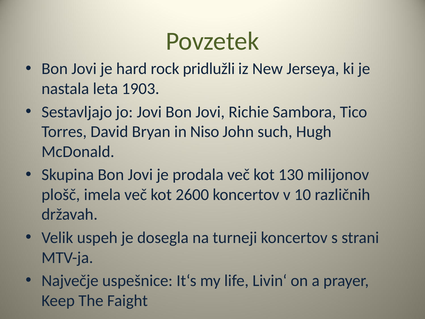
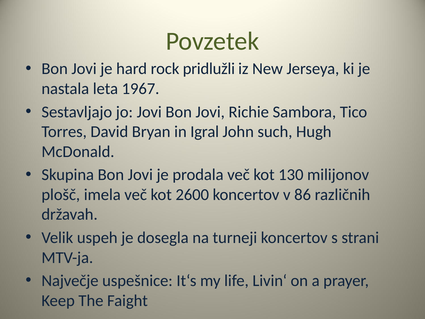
1903: 1903 -> 1967
Niso: Niso -> Igral
10: 10 -> 86
